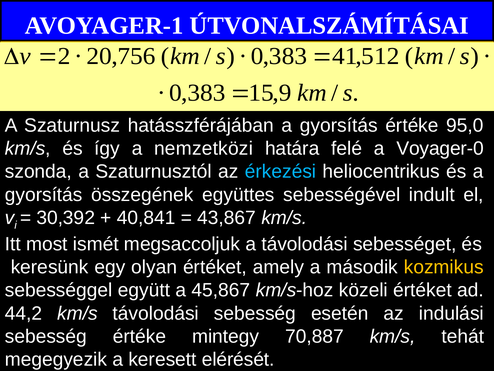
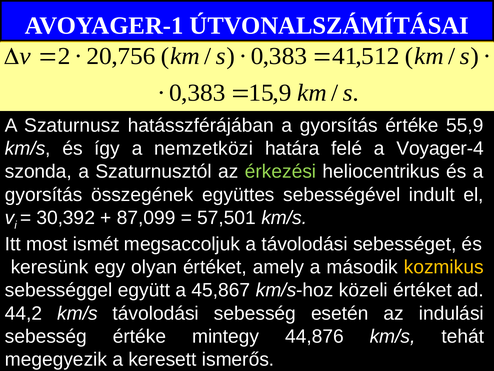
95,0: 95,0 -> 55,9
Voyager-0: Voyager-0 -> Voyager-4
érkezési colour: light blue -> light green
40,841: 40,841 -> 87,099
43,867: 43,867 -> 57,501
70,887: 70,887 -> 44,876
elérését: elérését -> ismerős
